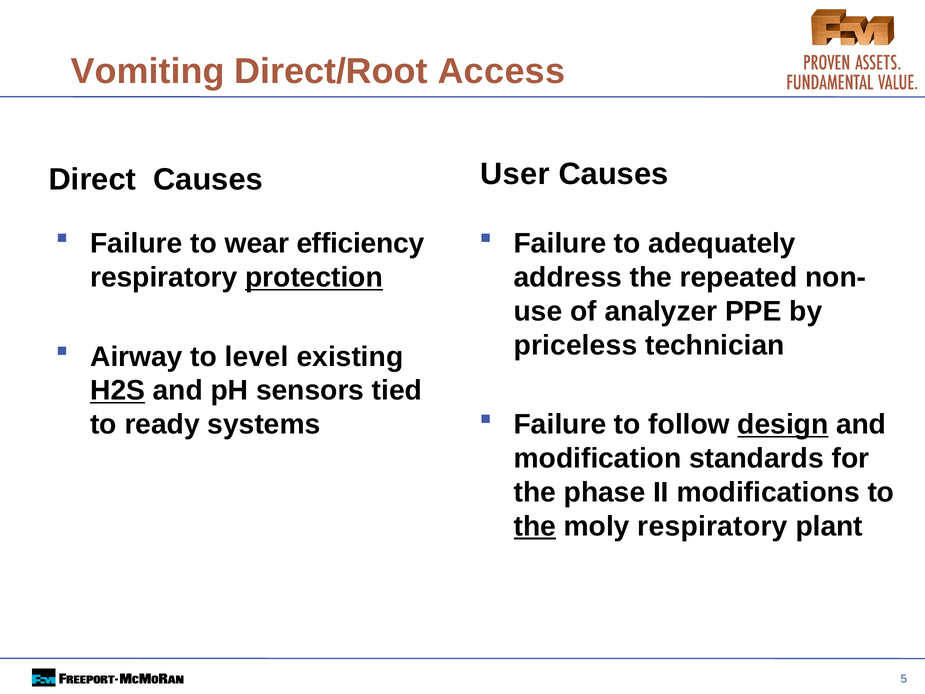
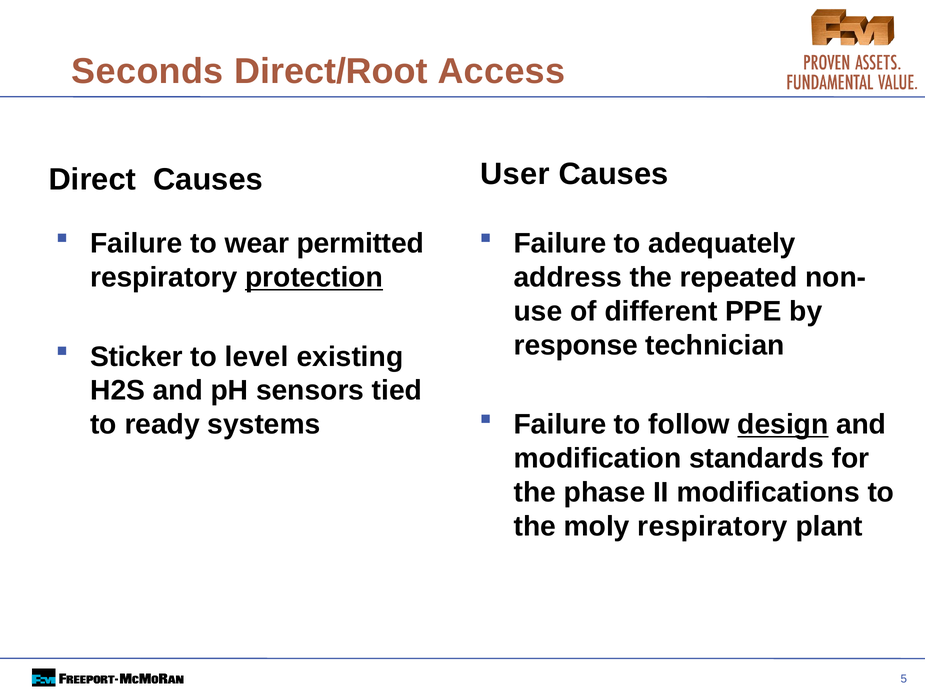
Vomiting: Vomiting -> Seconds
efficiency: efficiency -> permitted
analyzer: analyzer -> different
priceless: priceless -> response
Airway: Airway -> Sticker
H2S underline: present -> none
the at (535, 526) underline: present -> none
